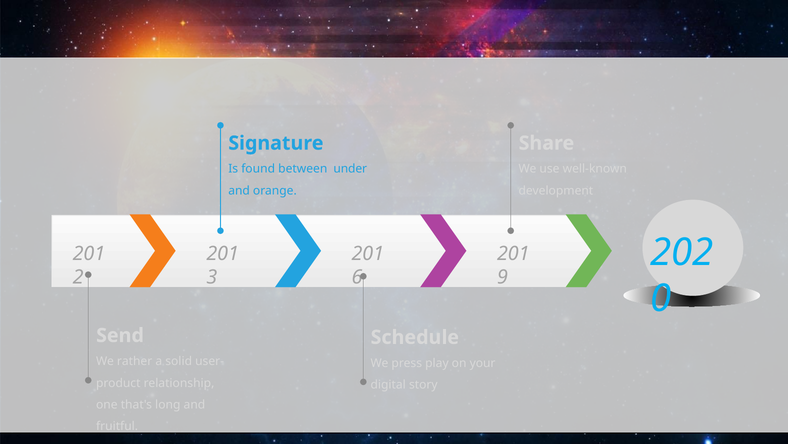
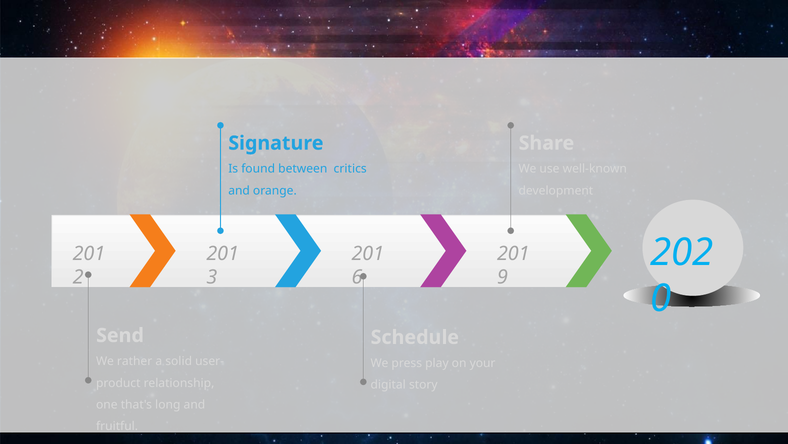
under: under -> critics
